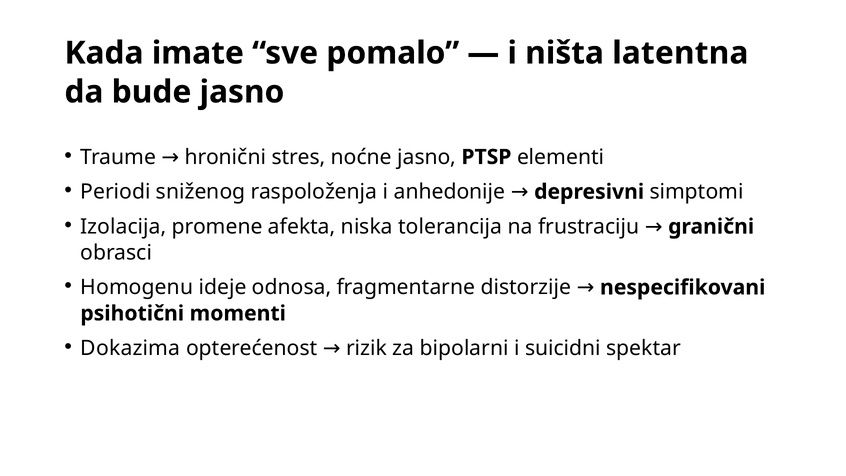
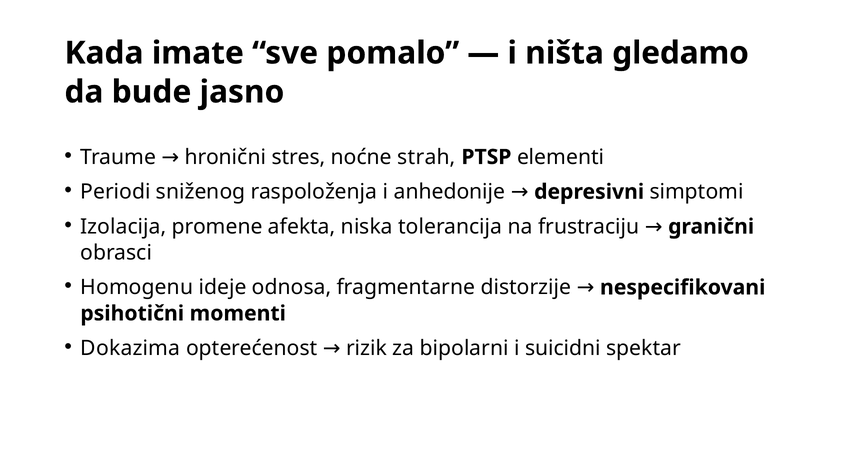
latentna: latentna -> gledamo
noćne jasno: jasno -> strah
